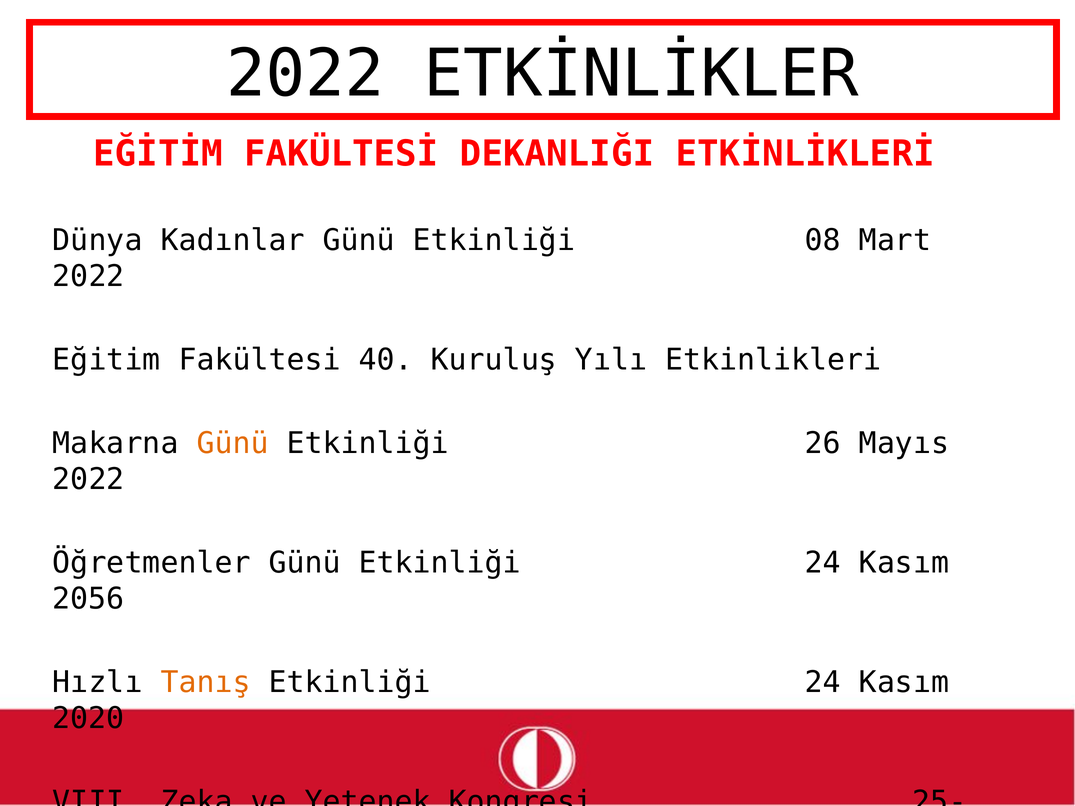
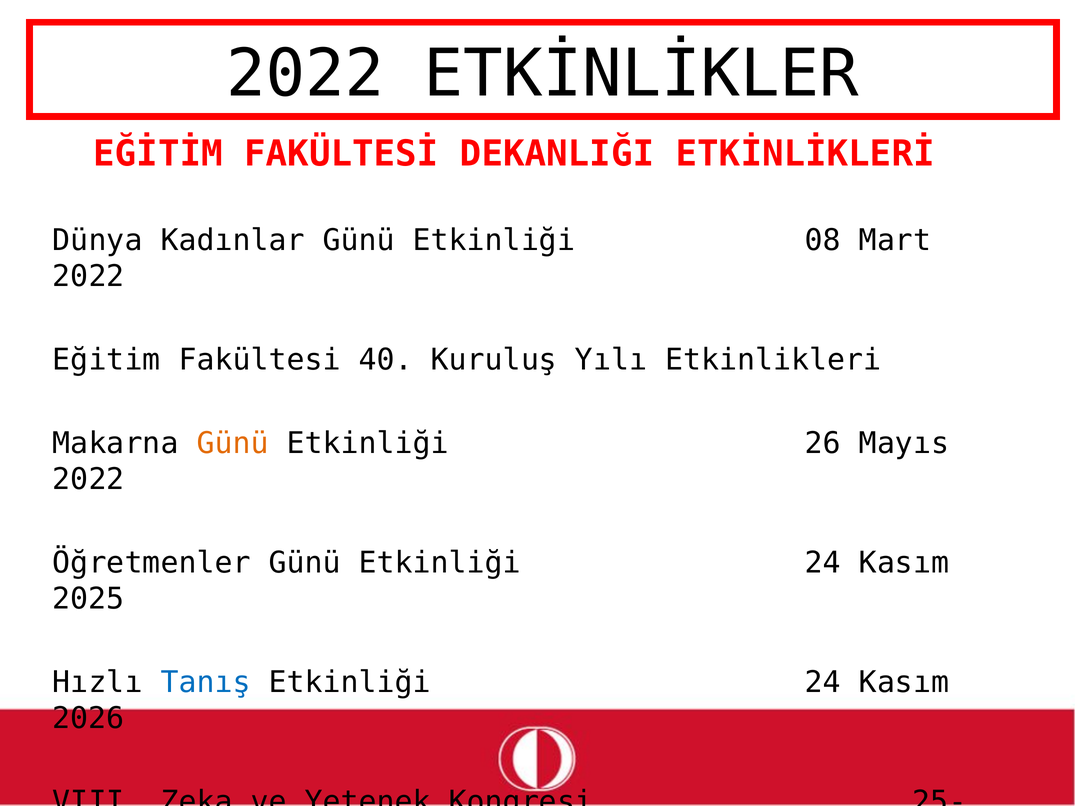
2056: 2056 -> 2025
Tanış colour: orange -> blue
2020: 2020 -> 2026
